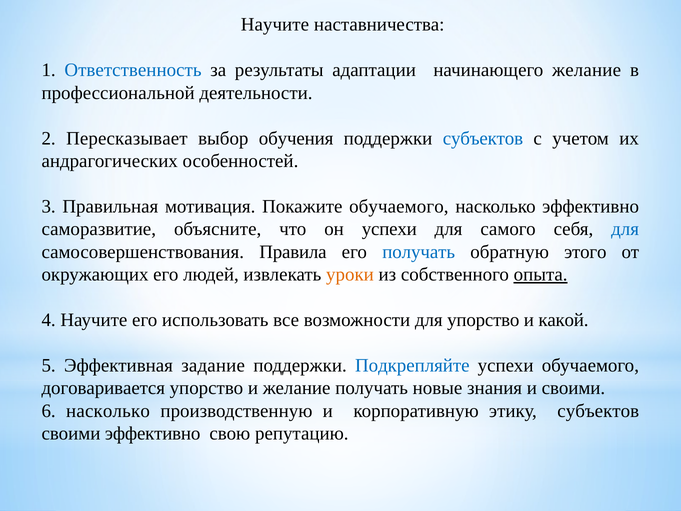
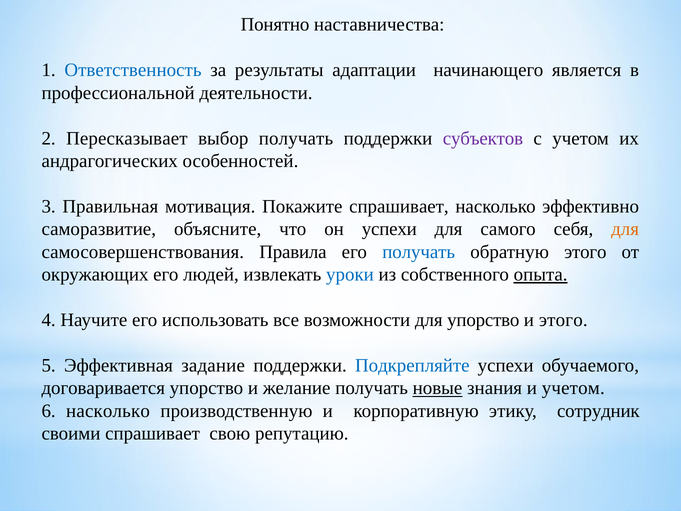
Научите at (275, 25): Научите -> Понятно
начинающего желание: желание -> является
выбор обучения: обучения -> получать
субъектов at (483, 138) colour: blue -> purple
Покажите обучаемого: обучаемого -> спрашивает
для at (625, 229) colour: blue -> orange
уроки colour: orange -> blue
и какой: какой -> этого
новые underline: none -> present
и своими: своими -> учетом
этику субъектов: субъектов -> сотрудник
своими эффективно: эффективно -> спрашивает
